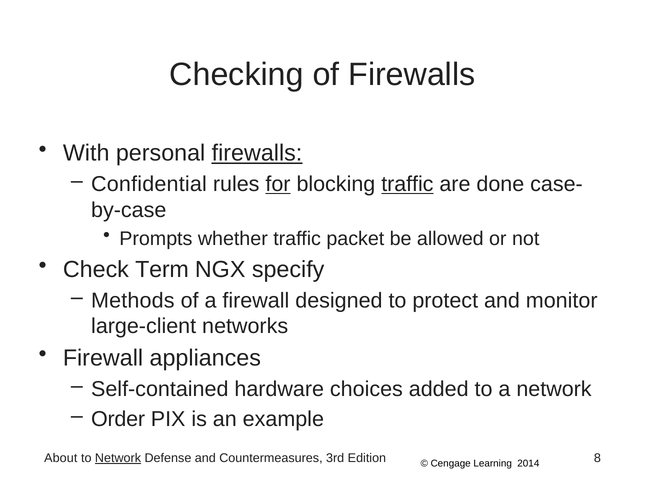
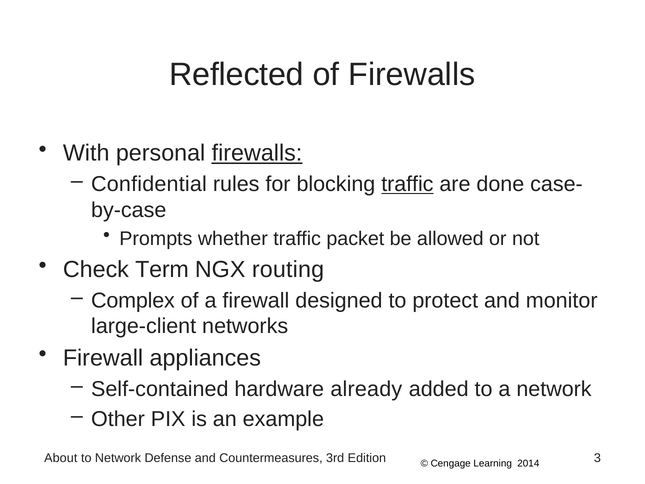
Checking: Checking -> Reflected
for underline: present -> none
specify: specify -> routing
Methods: Methods -> Complex
choices: choices -> already
Order: Order -> Other
Network at (118, 458) underline: present -> none
8: 8 -> 3
